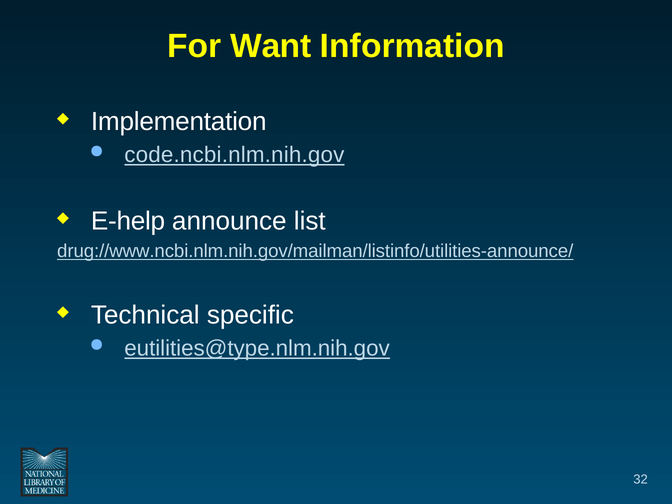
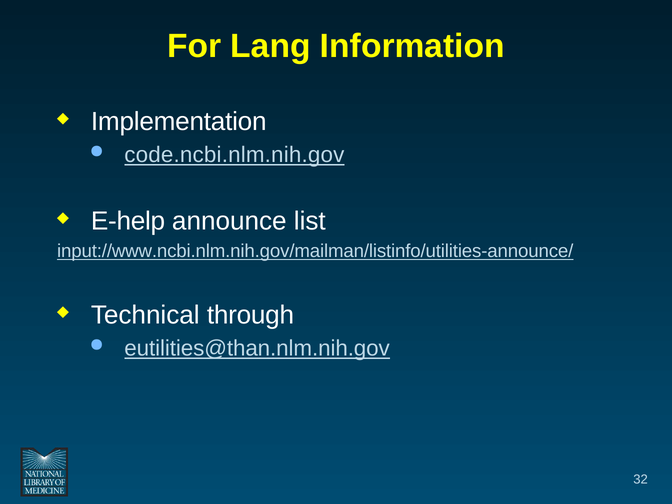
Want: Want -> Lang
drug://www.ncbi.nlm.nih.gov/mailman/listinfo/utilities-announce/: drug://www.ncbi.nlm.nih.gov/mailman/listinfo/utilities-announce/ -> input://www.ncbi.nlm.nih.gov/mailman/listinfo/utilities-announce/
specific: specific -> through
eutilities@type.nlm.nih.gov: eutilities@type.nlm.nih.gov -> eutilities@than.nlm.nih.gov
